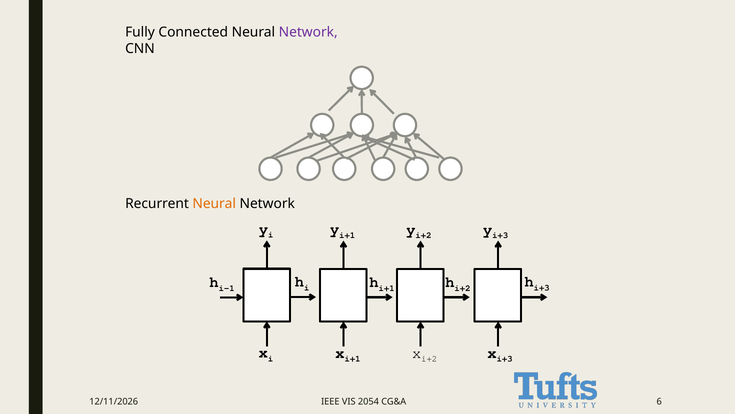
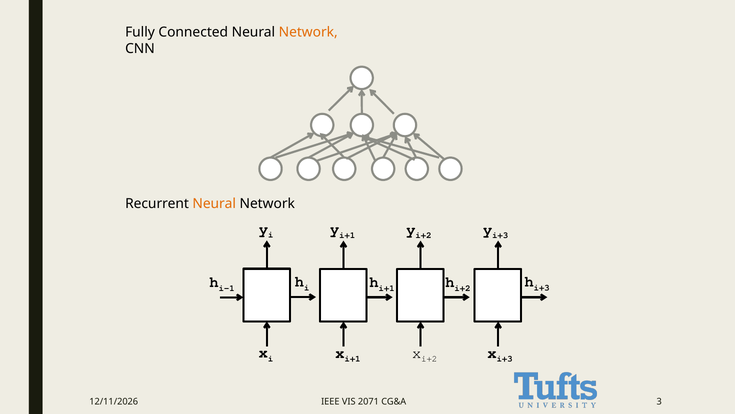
Network at (308, 32) colour: purple -> orange
2054: 2054 -> 2071
6: 6 -> 3
